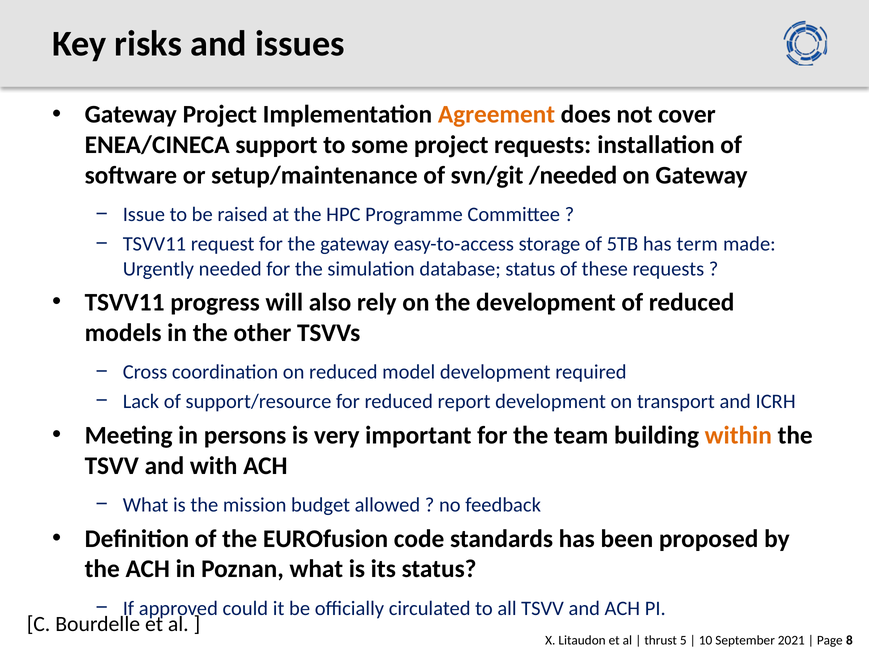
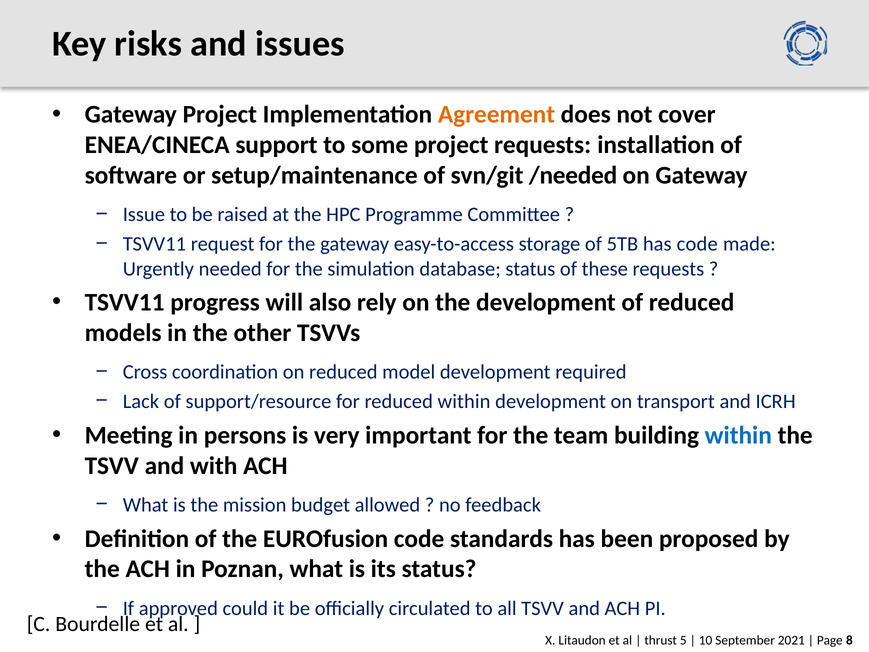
has term: term -> code
reduced report: report -> within
within at (738, 435) colour: orange -> blue
